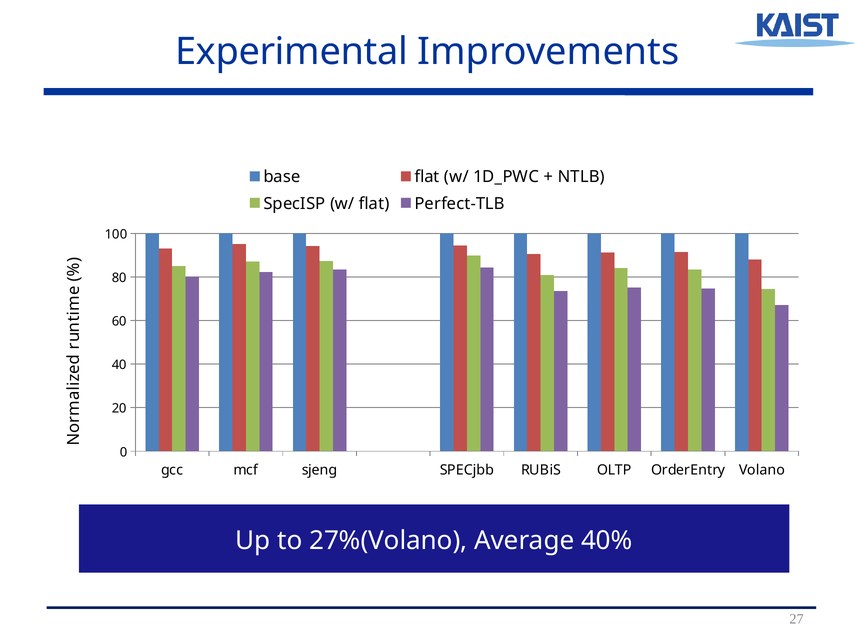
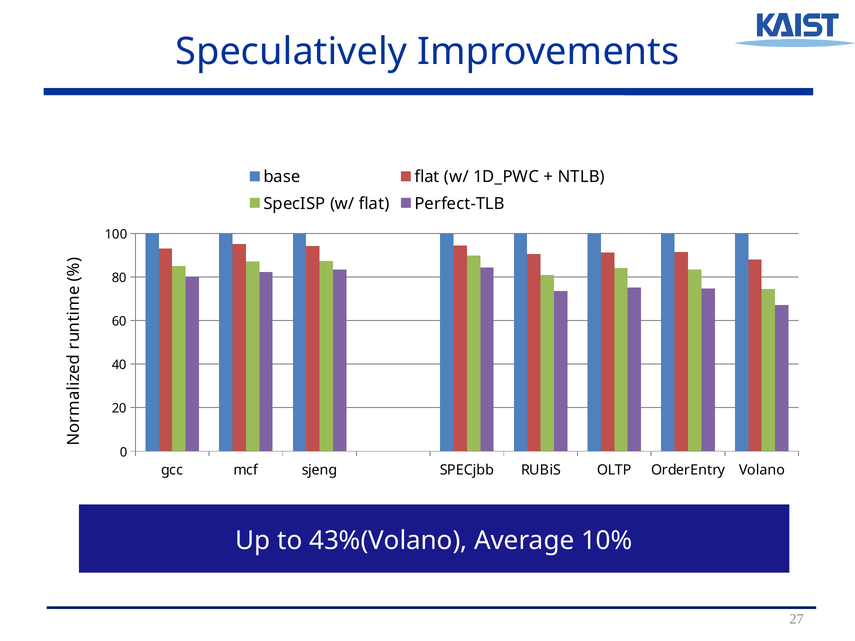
Experimental: Experimental -> Speculatively
27%(Volano: 27%(Volano -> 43%(Volano
40%: 40% -> 10%
